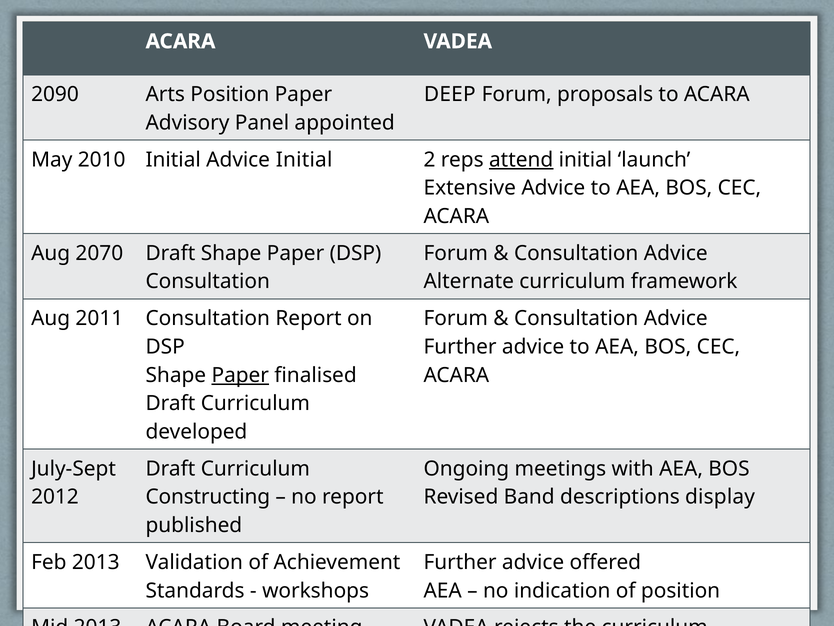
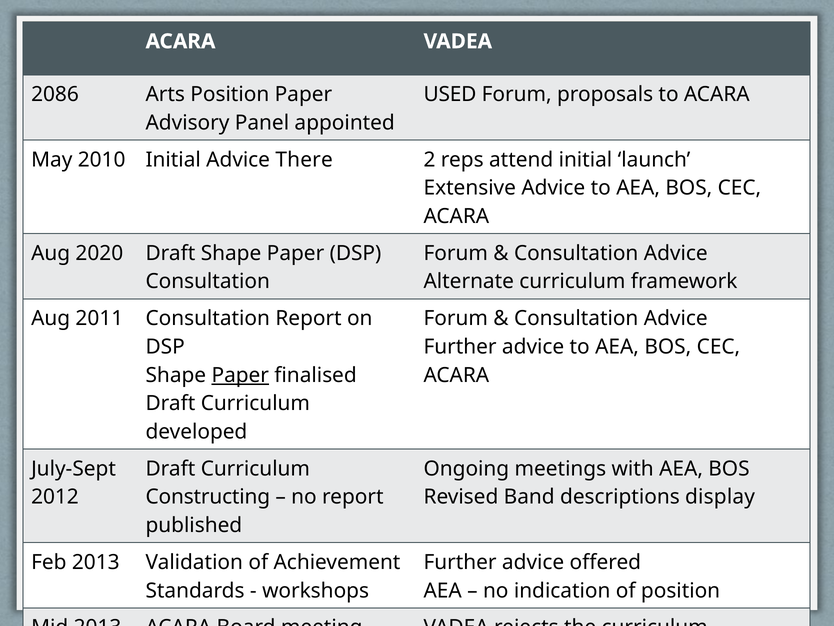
2090: 2090 -> 2086
DEEP: DEEP -> USED
Advice Initial: Initial -> There
attend underline: present -> none
2070: 2070 -> 2020
